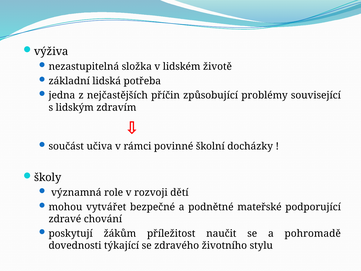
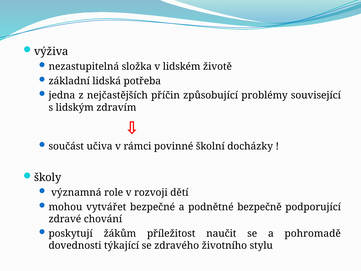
mateřské: mateřské -> bezpečně
